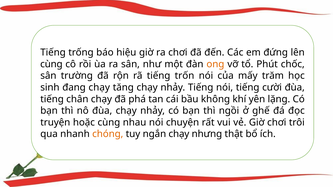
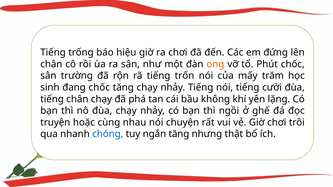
cùng at (51, 64): cùng -> chân
đang chạy: chạy -> chốc
chóng colour: orange -> blue
ngắn chạy: chạy -> tăng
